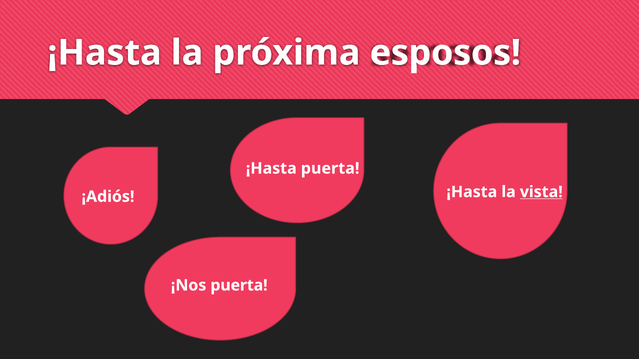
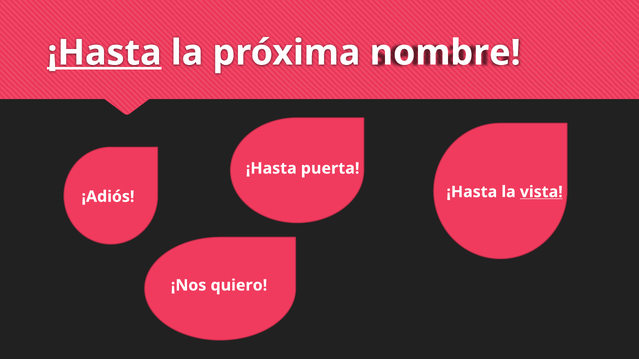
¡Hasta at (104, 53) underline: none -> present
esposos: esposos -> nombre
¡Nos puerta: puerta -> quiero
